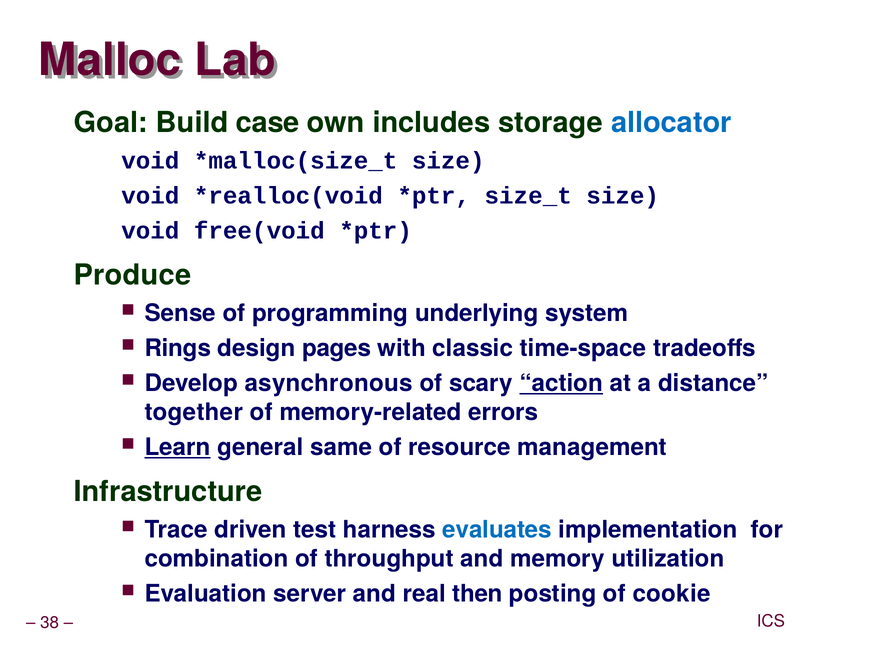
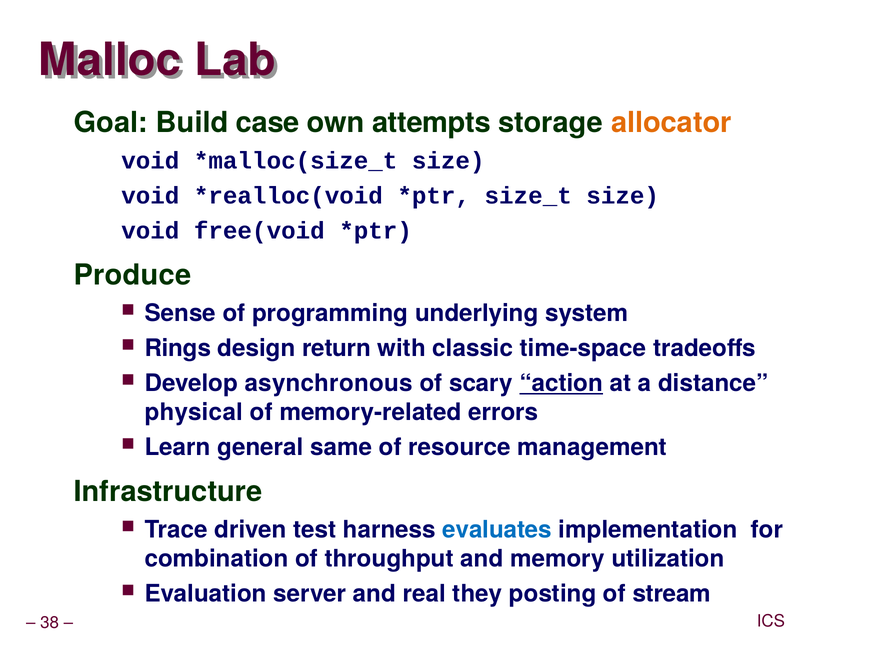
includes: includes -> attempts
allocator colour: blue -> orange
pages: pages -> return
together: together -> physical
Learn underline: present -> none
then: then -> they
cookie: cookie -> stream
